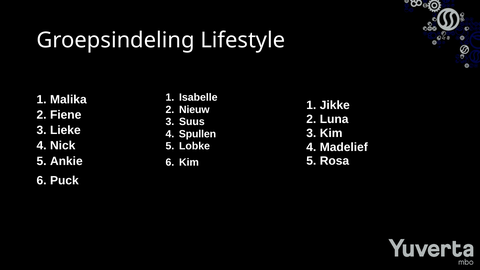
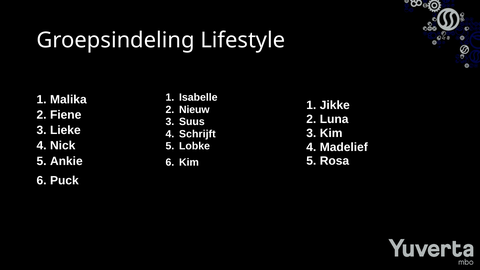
Spullen: Spullen -> Schrijft
